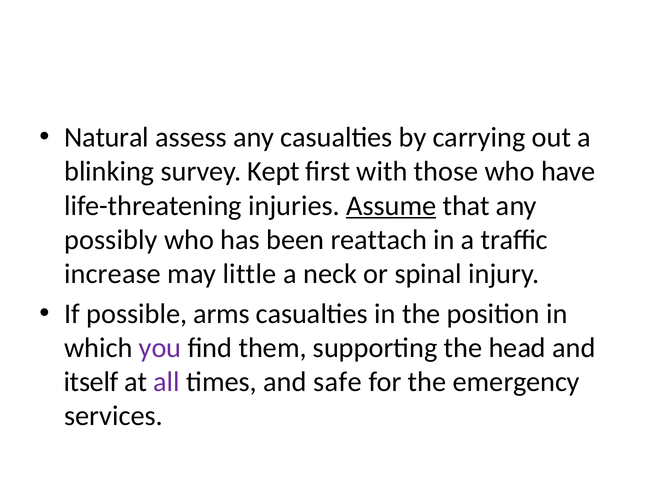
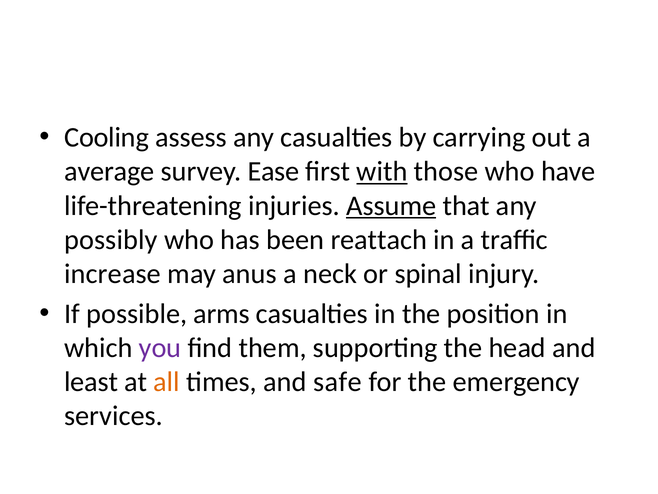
Natural: Natural -> Cooling
blinking: blinking -> average
Kept: Kept -> Ease
with underline: none -> present
little: little -> anus
itself: itself -> least
all colour: purple -> orange
